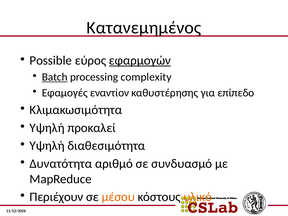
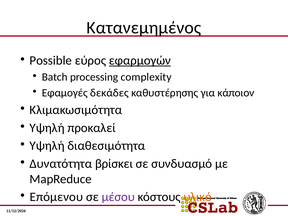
Batch underline: present -> none
εναντίον: εναντίον -> δεκάδες
επίπεδο: επίπεδο -> κάποιον
αριθμό: αριθμό -> βρίσκει
Περιέχουν: Περιέχουν -> Επόμενου
μέσου colour: orange -> purple
